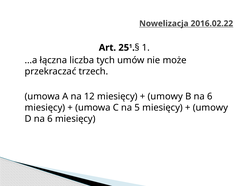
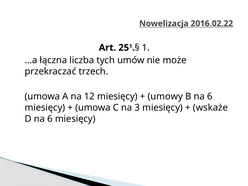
5: 5 -> 3
umowy at (210, 108): umowy -> wskaże
